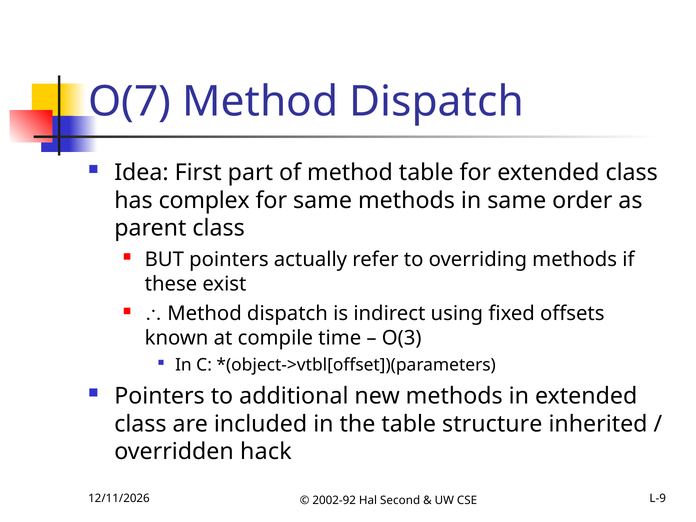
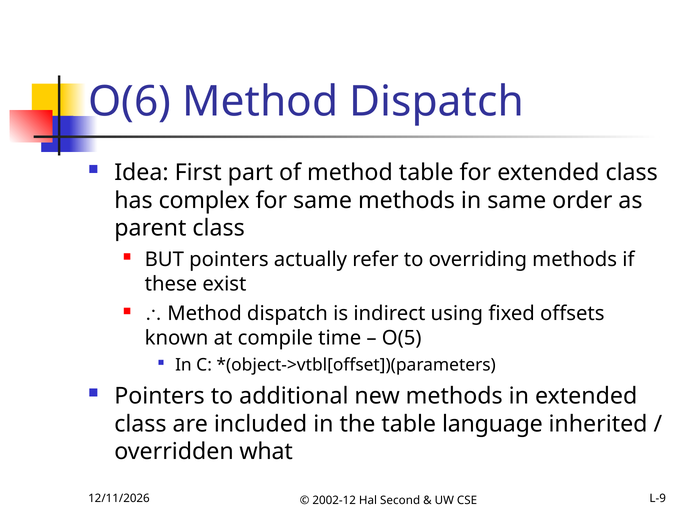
O(7: O(7 -> O(6
O(3: O(3 -> O(5
structure: structure -> language
hack: hack -> what
2002-92: 2002-92 -> 2002-12
